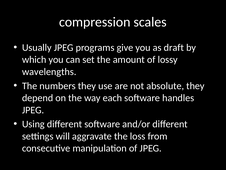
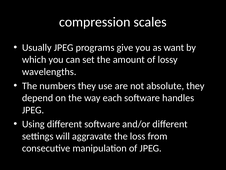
draft: draft -> want
